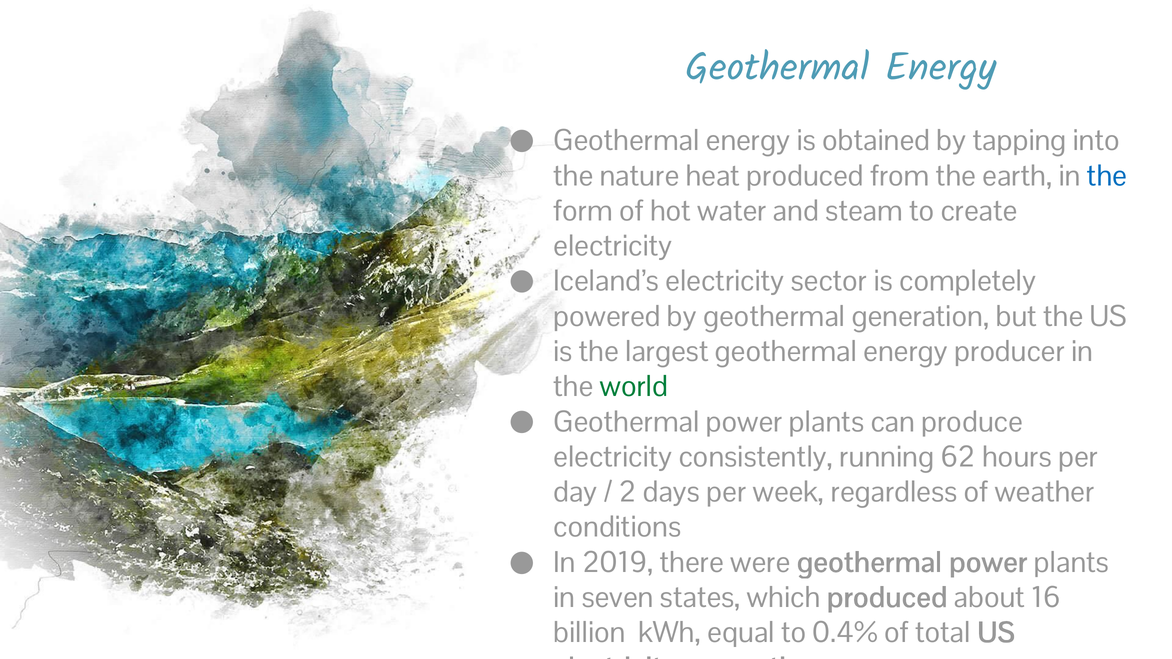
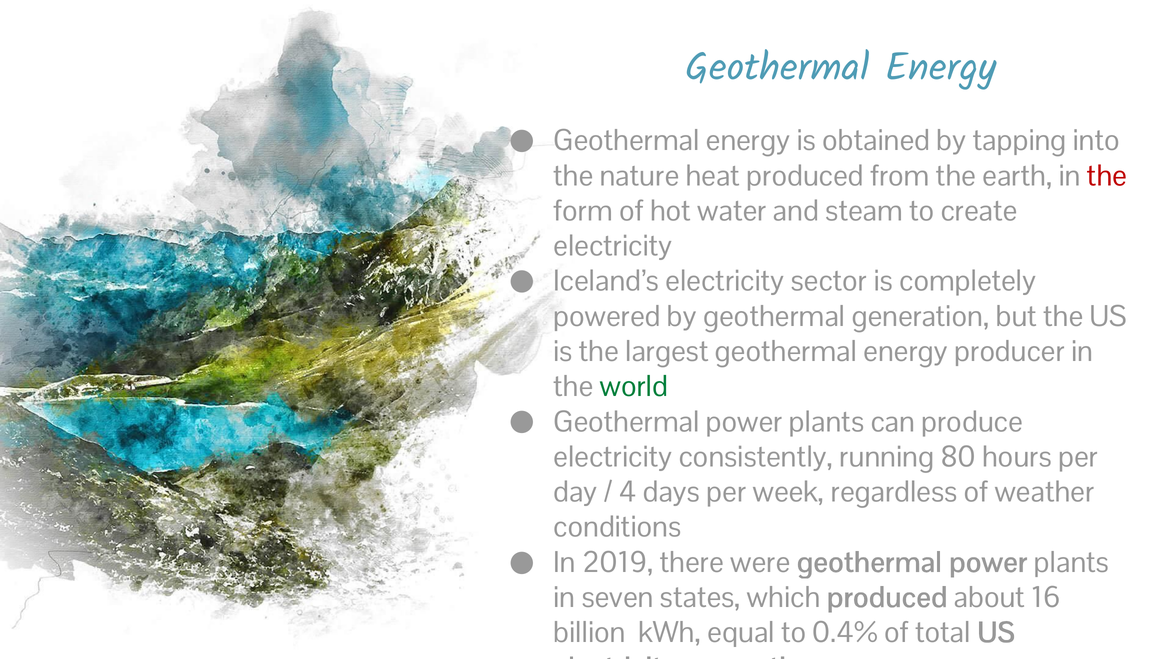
the at (1107, 176) colour: blue -> red
62: 62 -> 80
2: 2 -> 4
